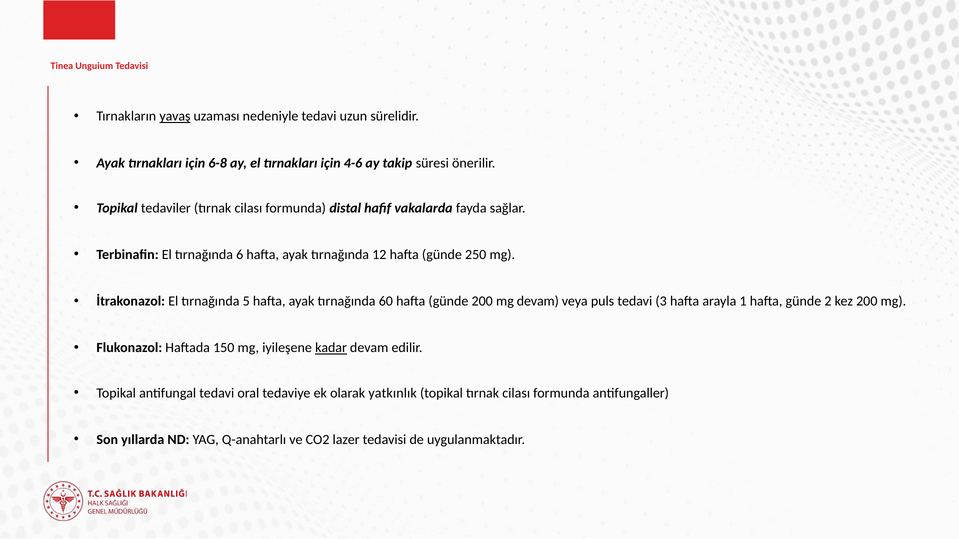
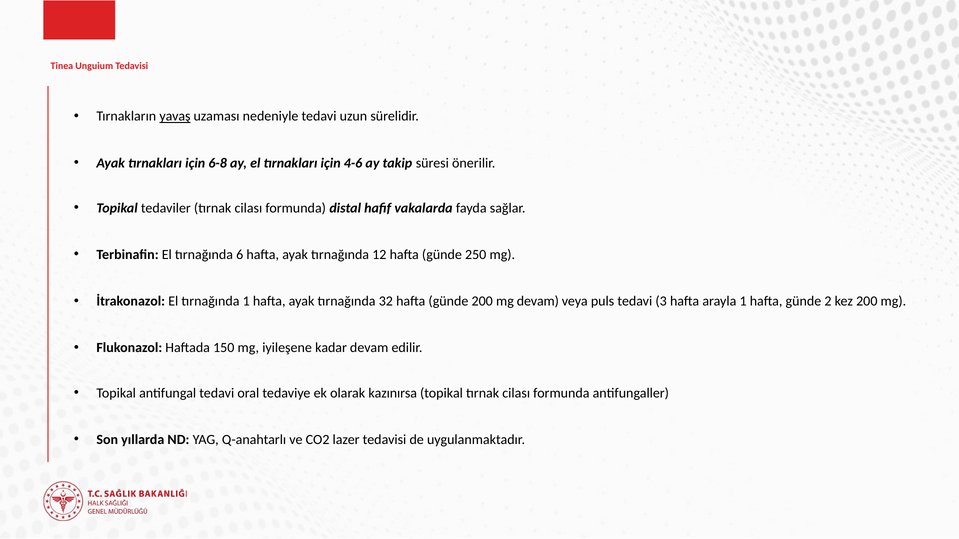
tırnağında 5: 5 -> 1
60: 60 -> 32
kadar underline: present -> none
yatkınlık: yatkınlık -> kazınırsa
